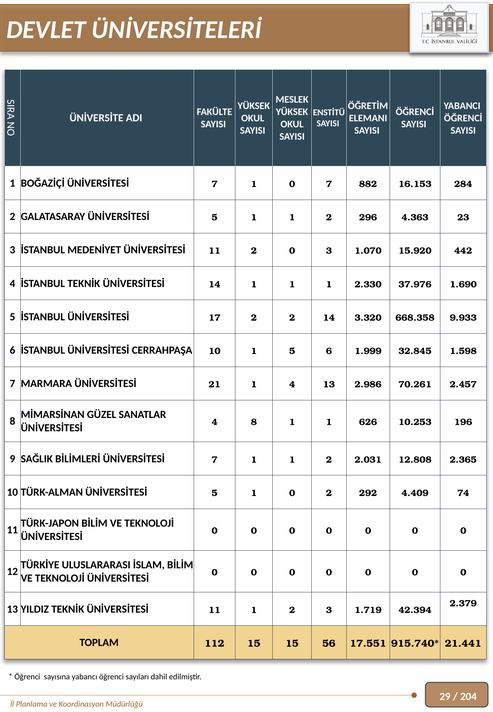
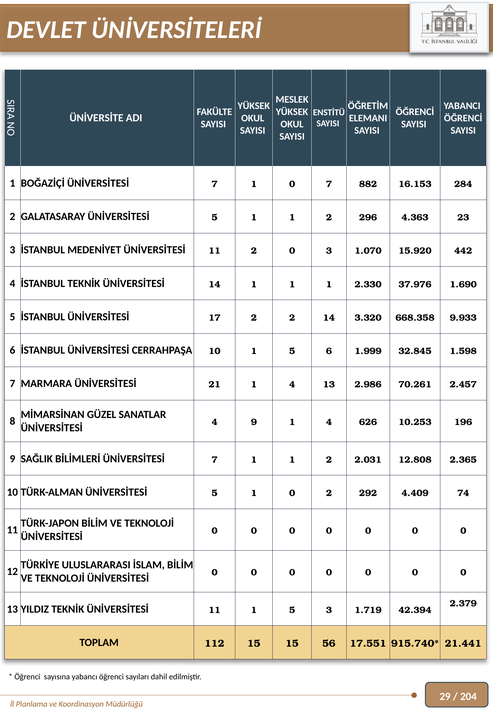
4 8: 8 -> 9
1 at (329, 422): 1 -> 4
11 1 2: 2 -> 5
